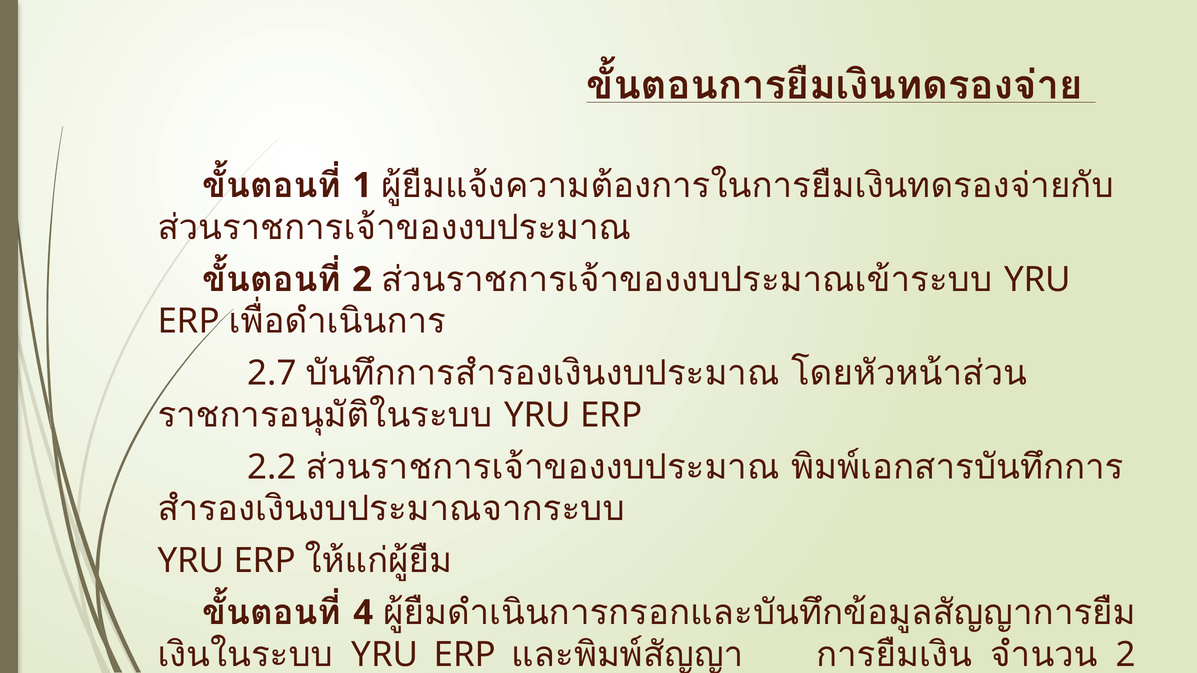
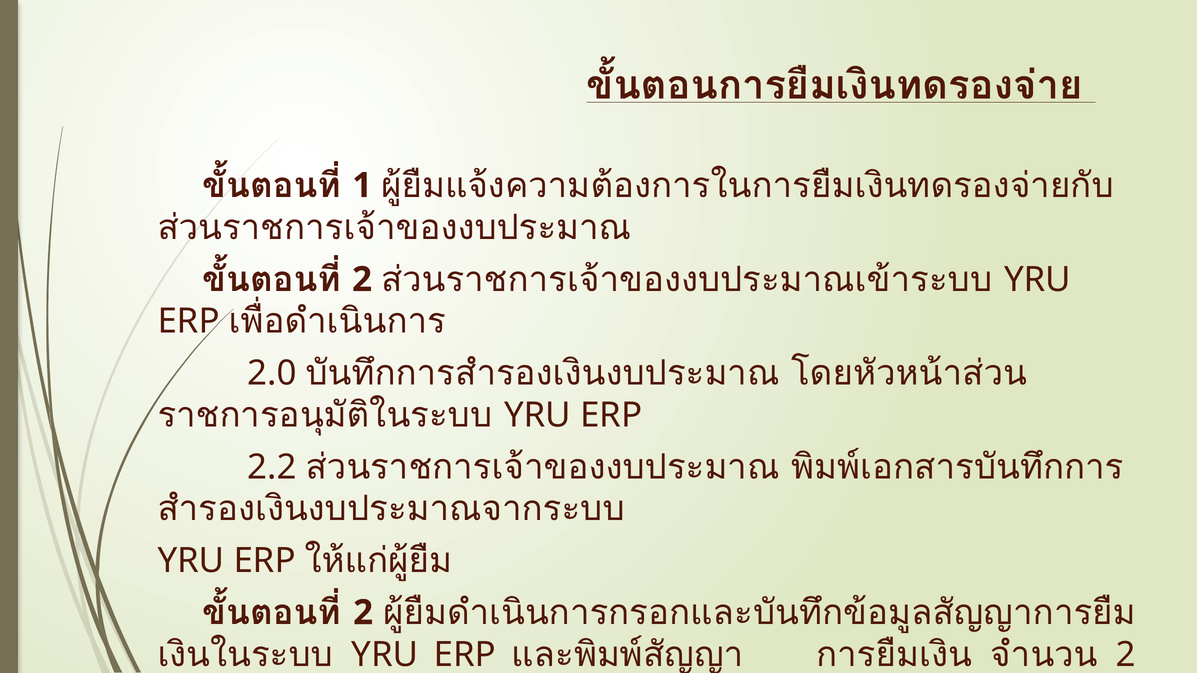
2.7: 2.7 -> 2.0
4 at (363, 613): 4 -> 2
